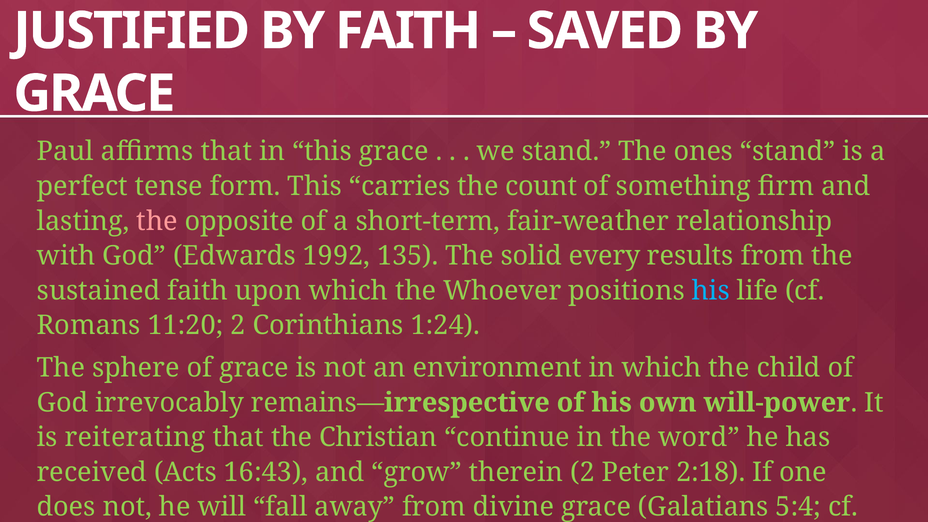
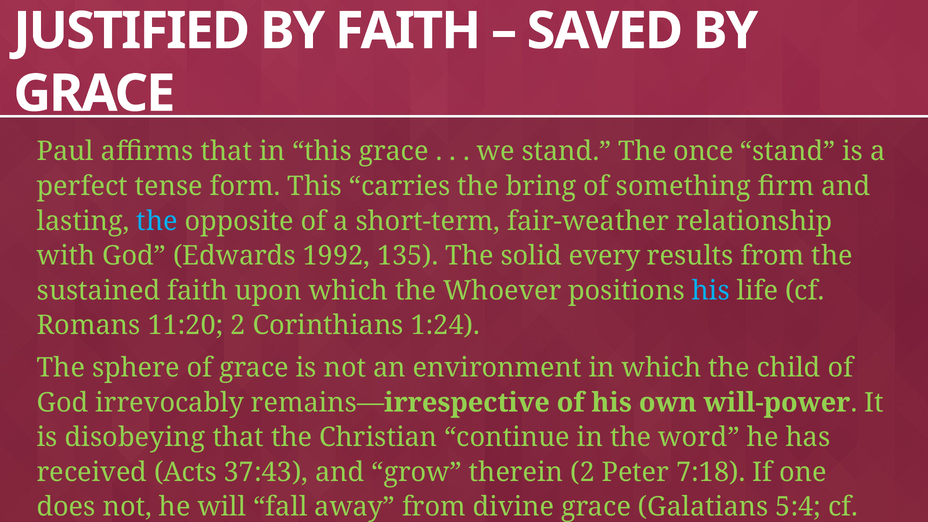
ones: ones -> once
count: count -> bring
the at (157, 221) colour: pink -> light blue
reiterating: reiterating -> disobeying
16:43: 16:43 -> 37:43
2:18: 2:18 -> 7:18
